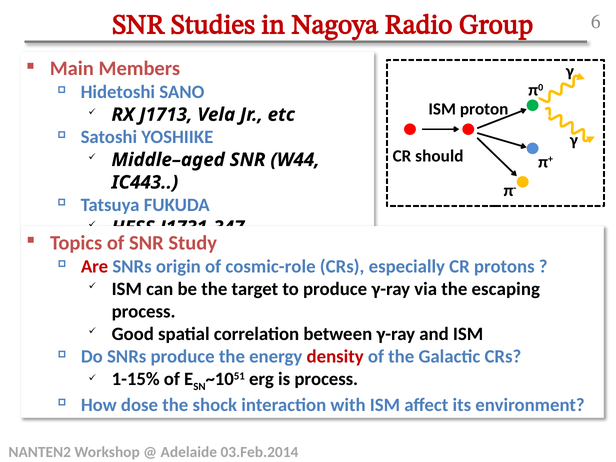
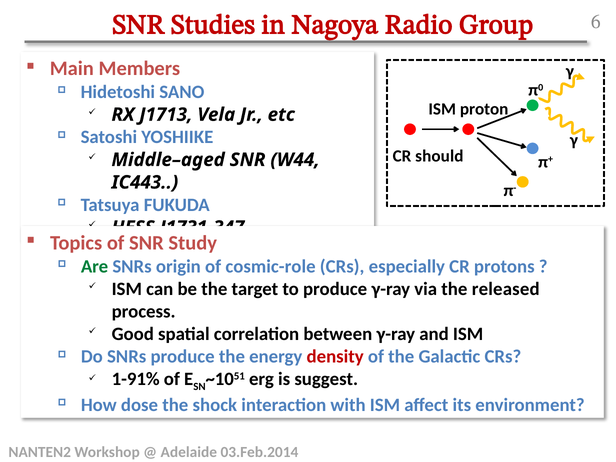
Are colour: red -> green
escaping: escaping -> released
1-15%: 1-15% -> 1-91%
is process: process -> suggest
